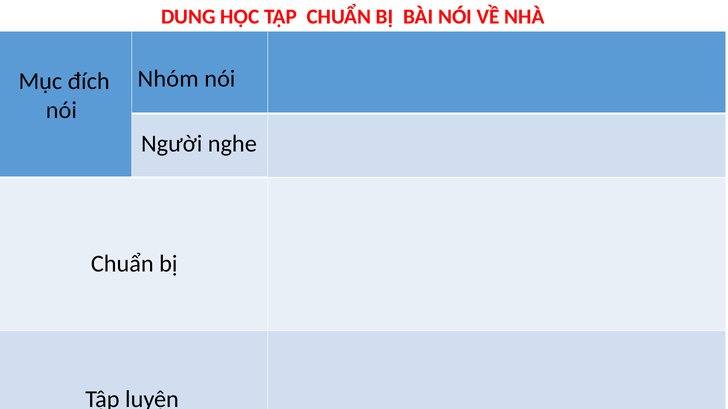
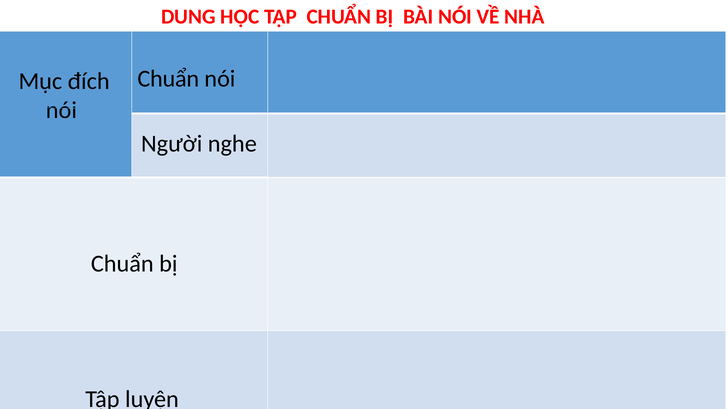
Nhóm at (168, 79): Nhóm -> Chuẩn
